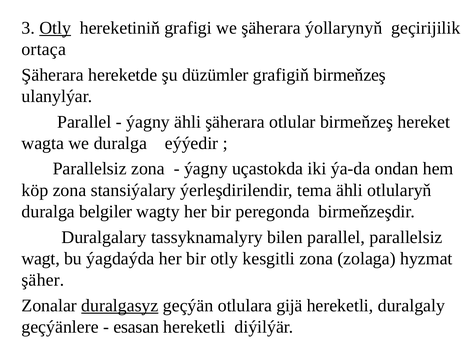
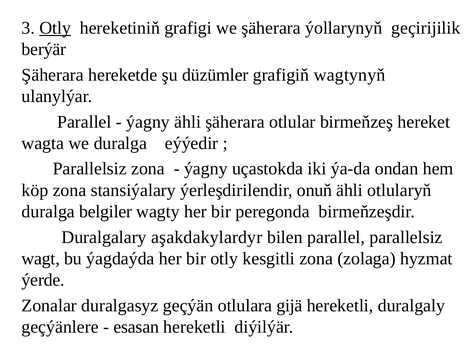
ortaça: ortaça -> berýär
grafigiň birmeňzeş: birmeňzeş -> wagtynyň
tema: tema -> onuň
tassyknamalyry: tassyknamalyry -> aşakdakylardyr
şäher: şäher -> ýerde
duralgasyz underline: present -> none
